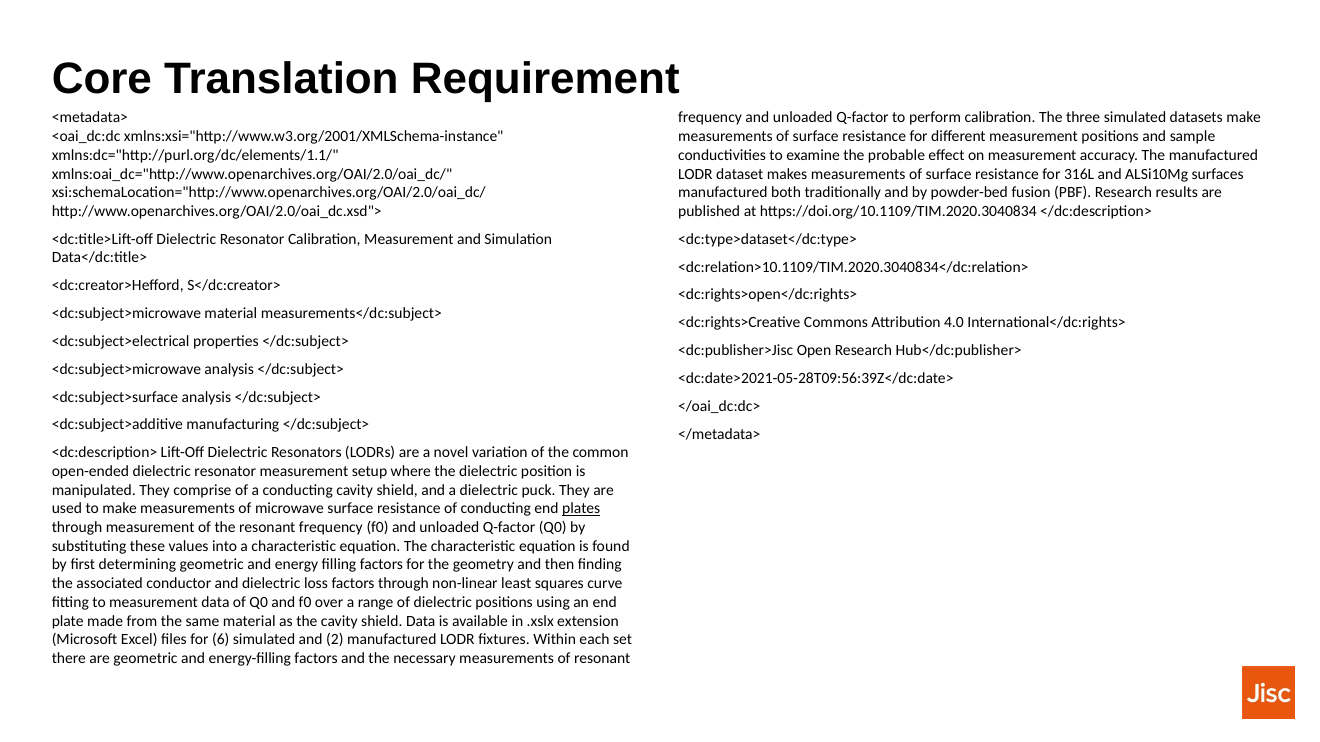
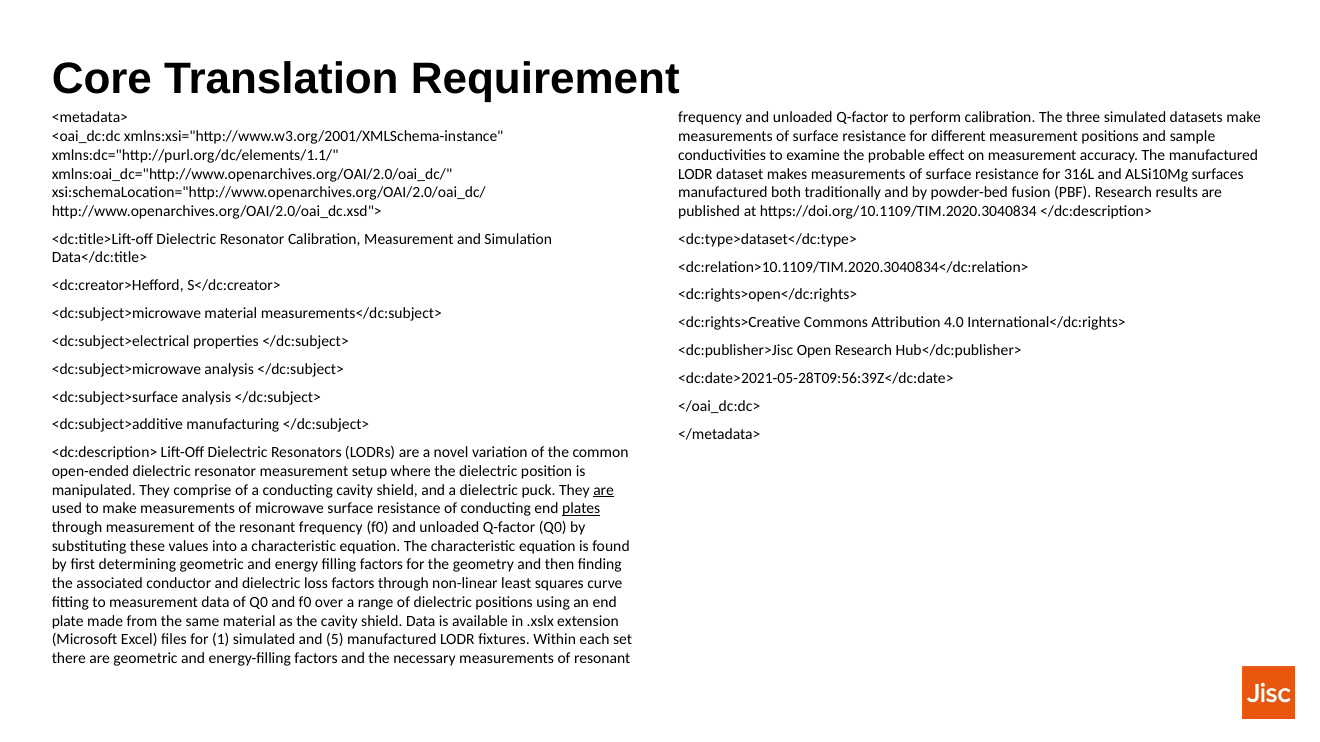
are at (604, 490) underline: none -> present
6: 6 -> 1
2: 2 -> 5
